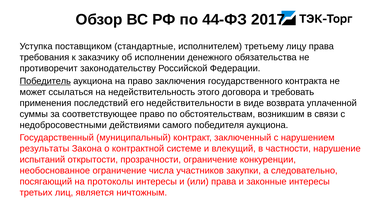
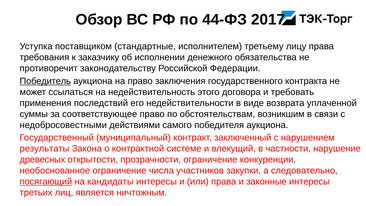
испытаний: испытаний -> древесных
посягающий underline: none -> present
протоколы: протоколы -> кандидаты
